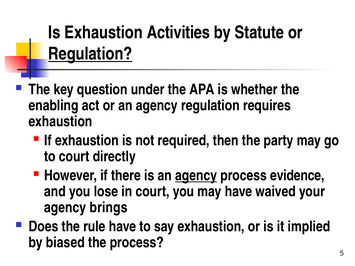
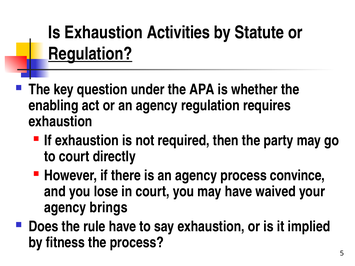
agency at (196, 176) underline: present -> none
evidence: evidence -> convince
biased: biased -> fitness
